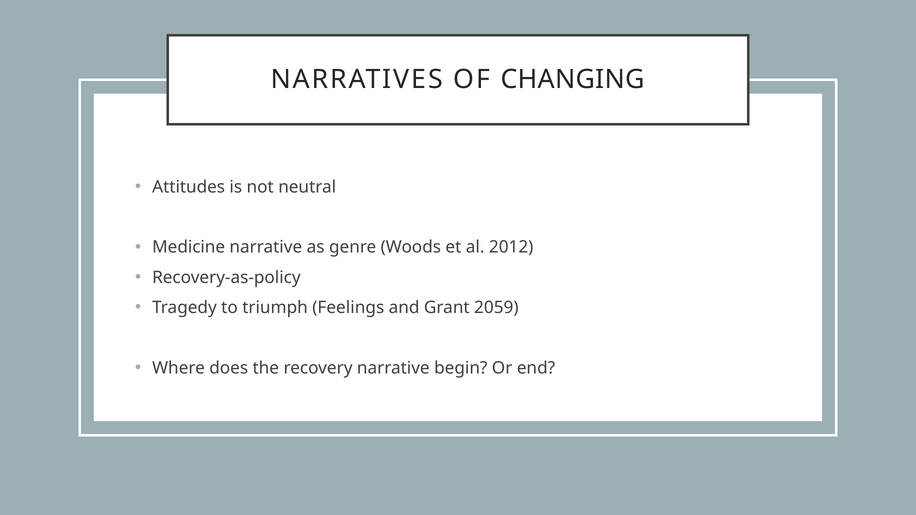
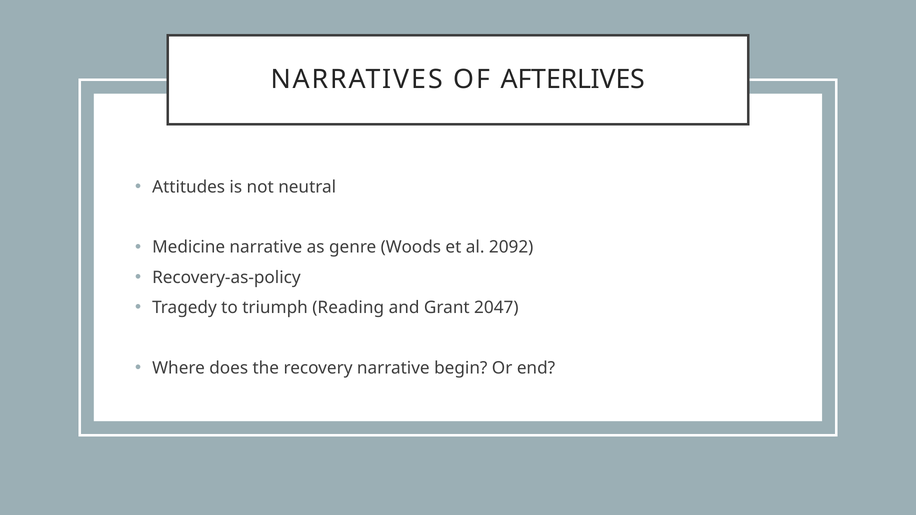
CHANGING: CHANGING -> AFTERLIVES
2012: 2012 -> 2092
Feelings: Feelings -> Reading
2059: 2059 -> 2047
